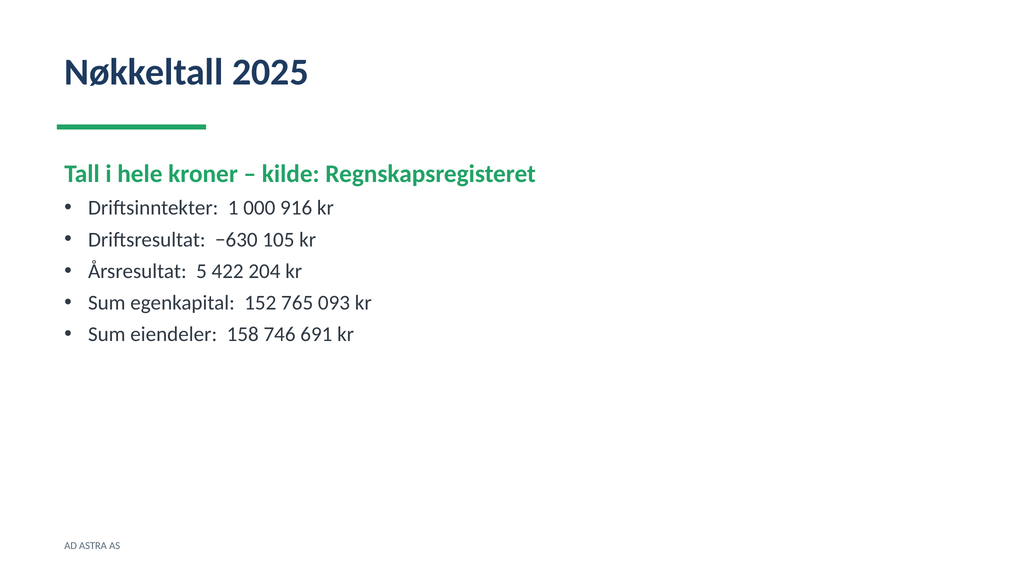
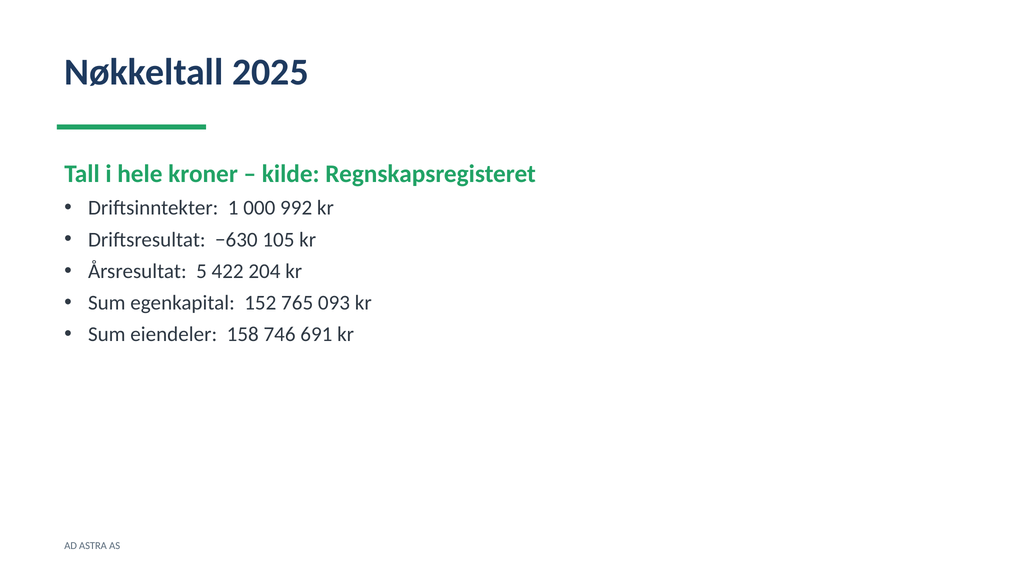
916: 916 -> 992
